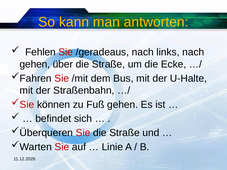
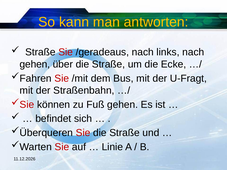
Fehlen at (40, 52): Fehlen -> Straße
U-Halte: U-Halte -> U-Fragt
